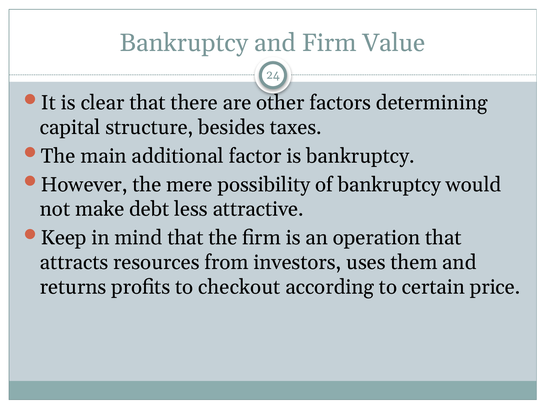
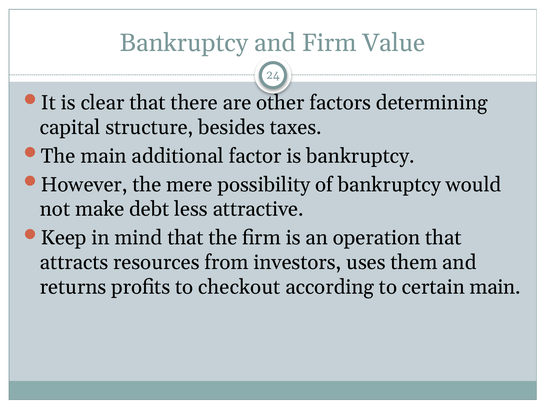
certain price: price -> main
